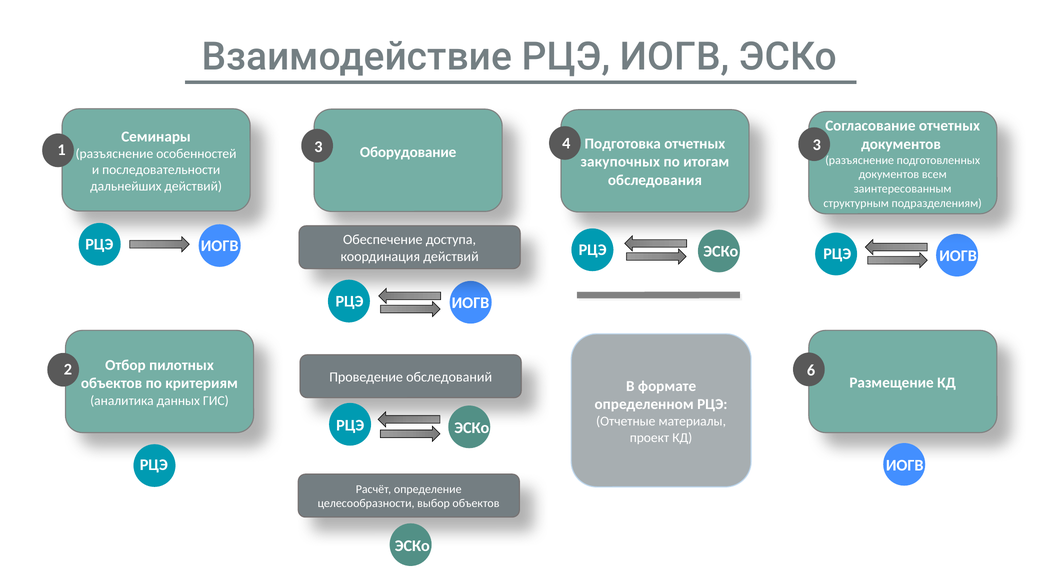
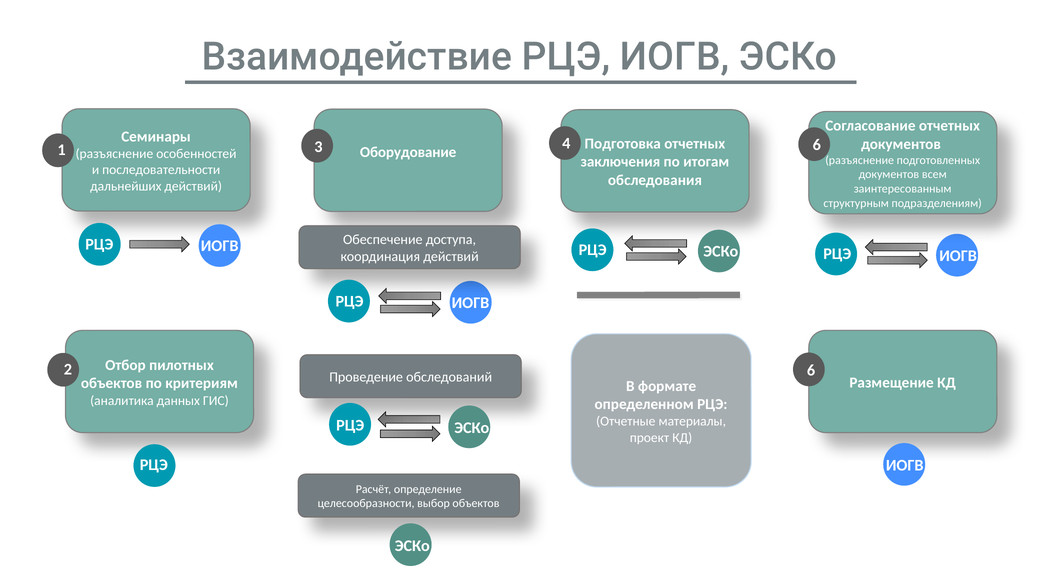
4 3: 3 -> 6
закупочных: закупочных -> заключения
